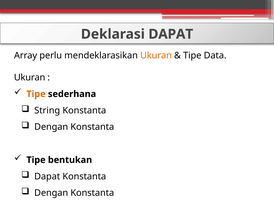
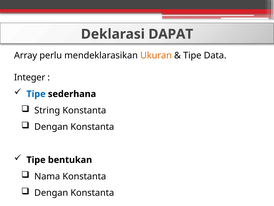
Ukuran at (30, 77): Ukuran -> Integer
Tipe at (36, 94) colour: orange -> blue
Dapat at (47, 176): Dapat -> Nama
